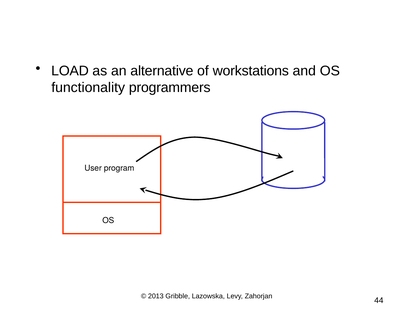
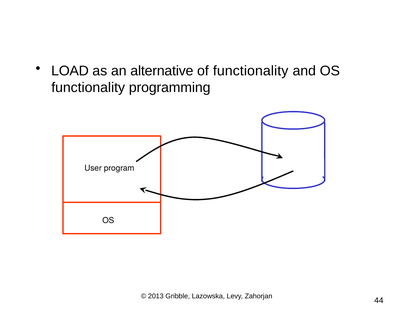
of workstations: workstations -> functionality
programmers: programmers -> programming
